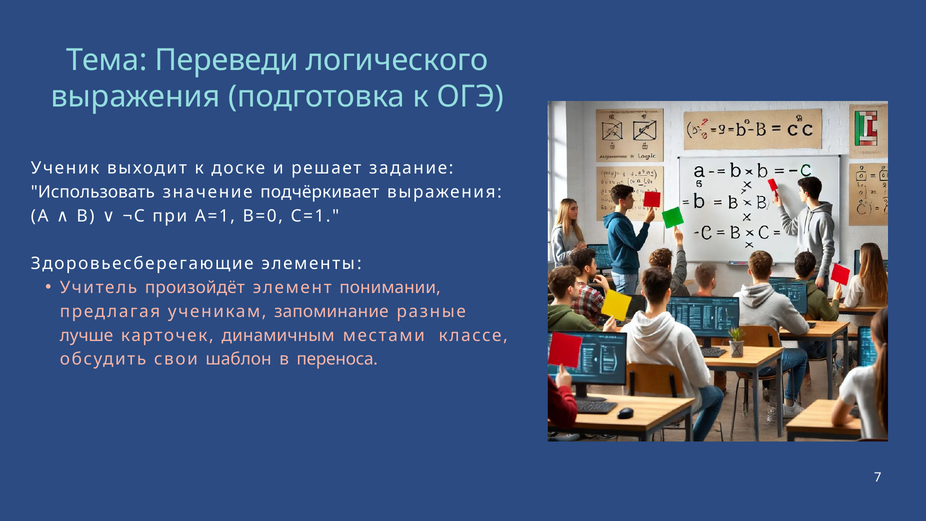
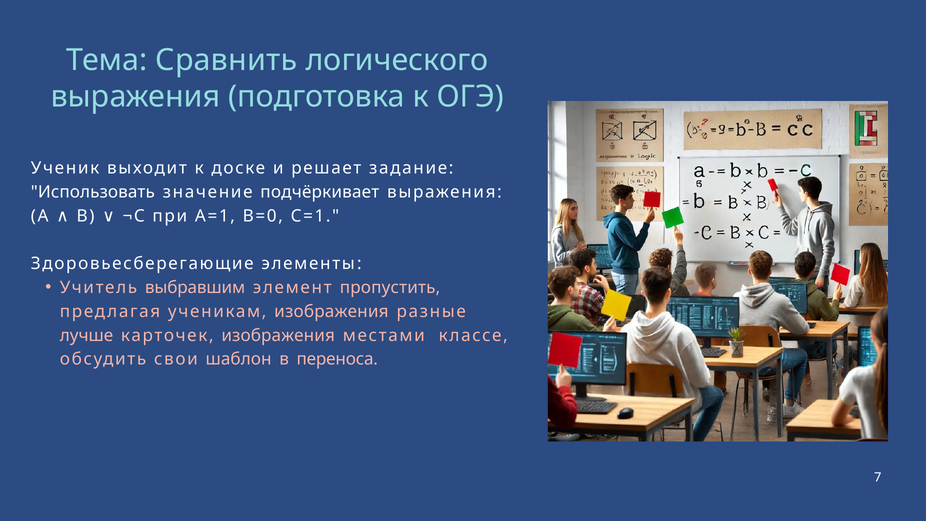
Переведи: Переведи -> Сравнить
произойдёт: произойдёт -> выбравшим
понимании: понимании -> пропустить
ученикам запоминание: запоминание -> изображения
карточек динамичным: динамичным -> изображения
